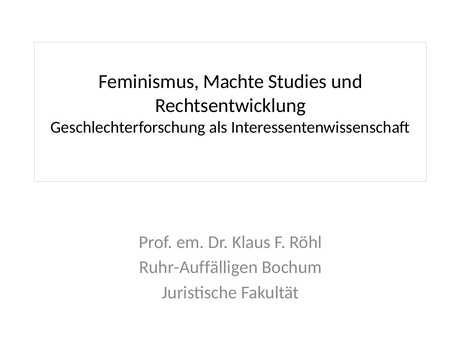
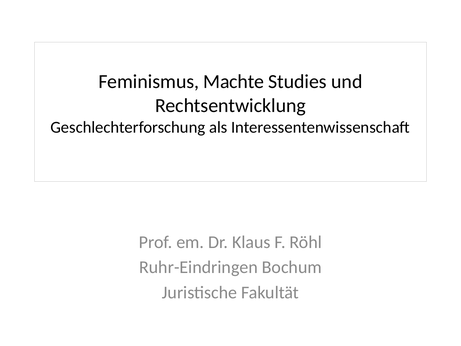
Ruhr-Auffälligen: Ruhr-Auffälligen -> Ruhr-Eindringen
